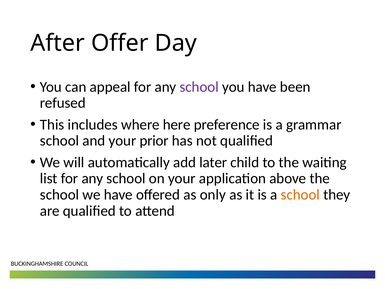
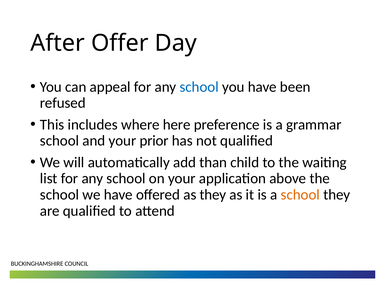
school at (199, 87) colour: purple -> blue
later: later -> than
as only: only -> they
